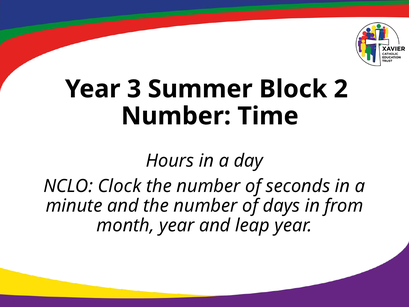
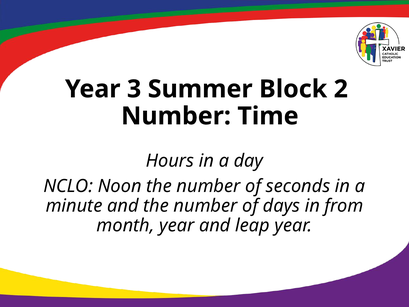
Clock: Clock -> Noon
